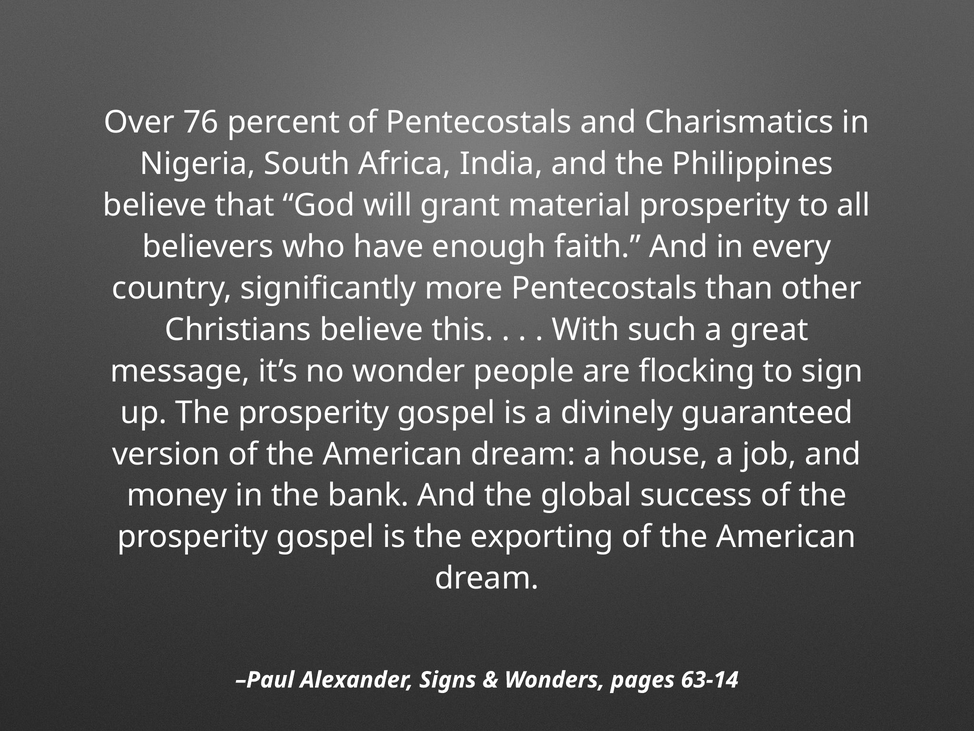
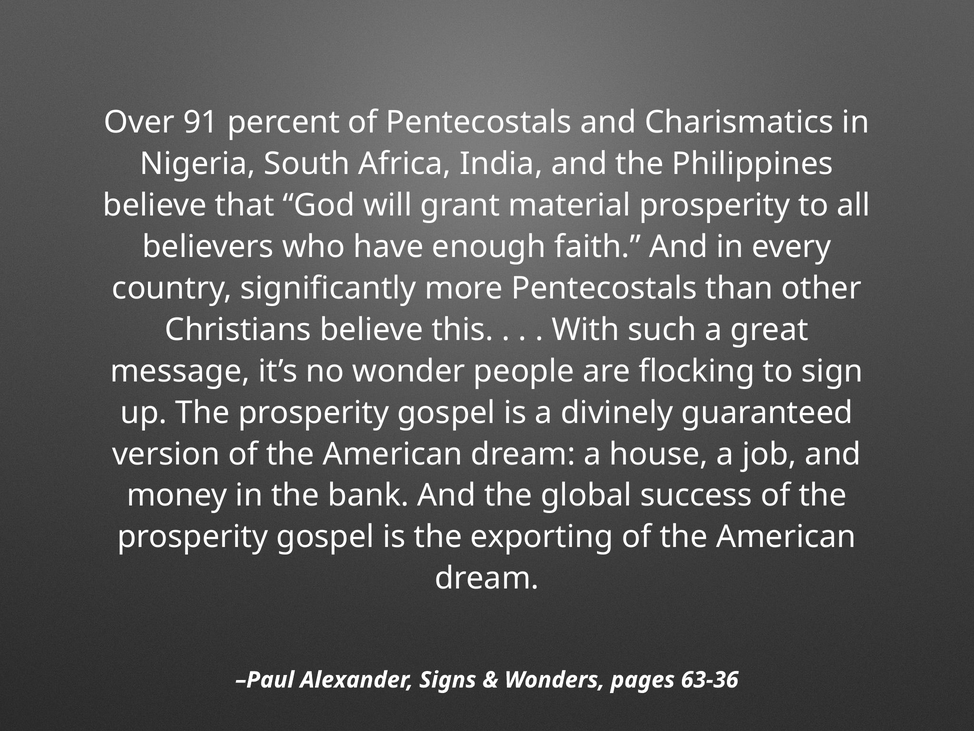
76: 76 -> 91
63-14: 63-14 -> 63-36
